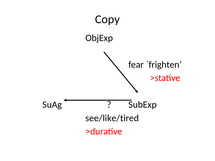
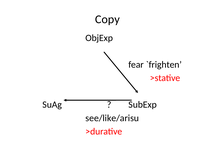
see/like/tired: see/like/tired -> see/like/arisu
